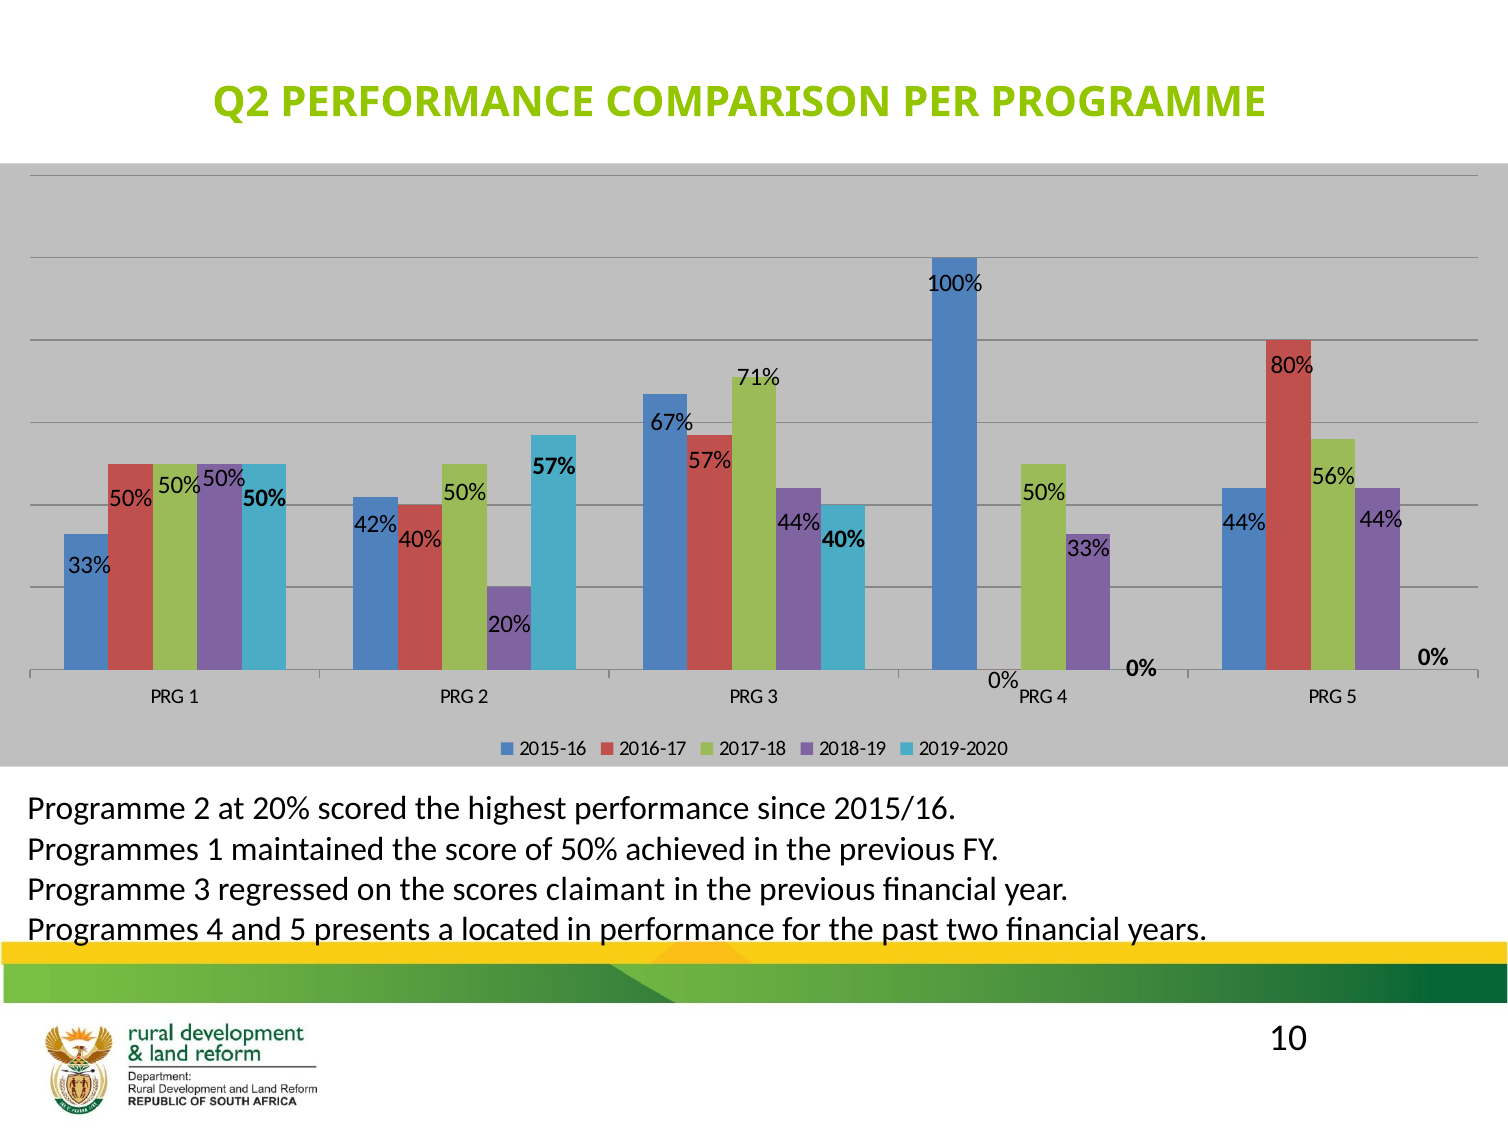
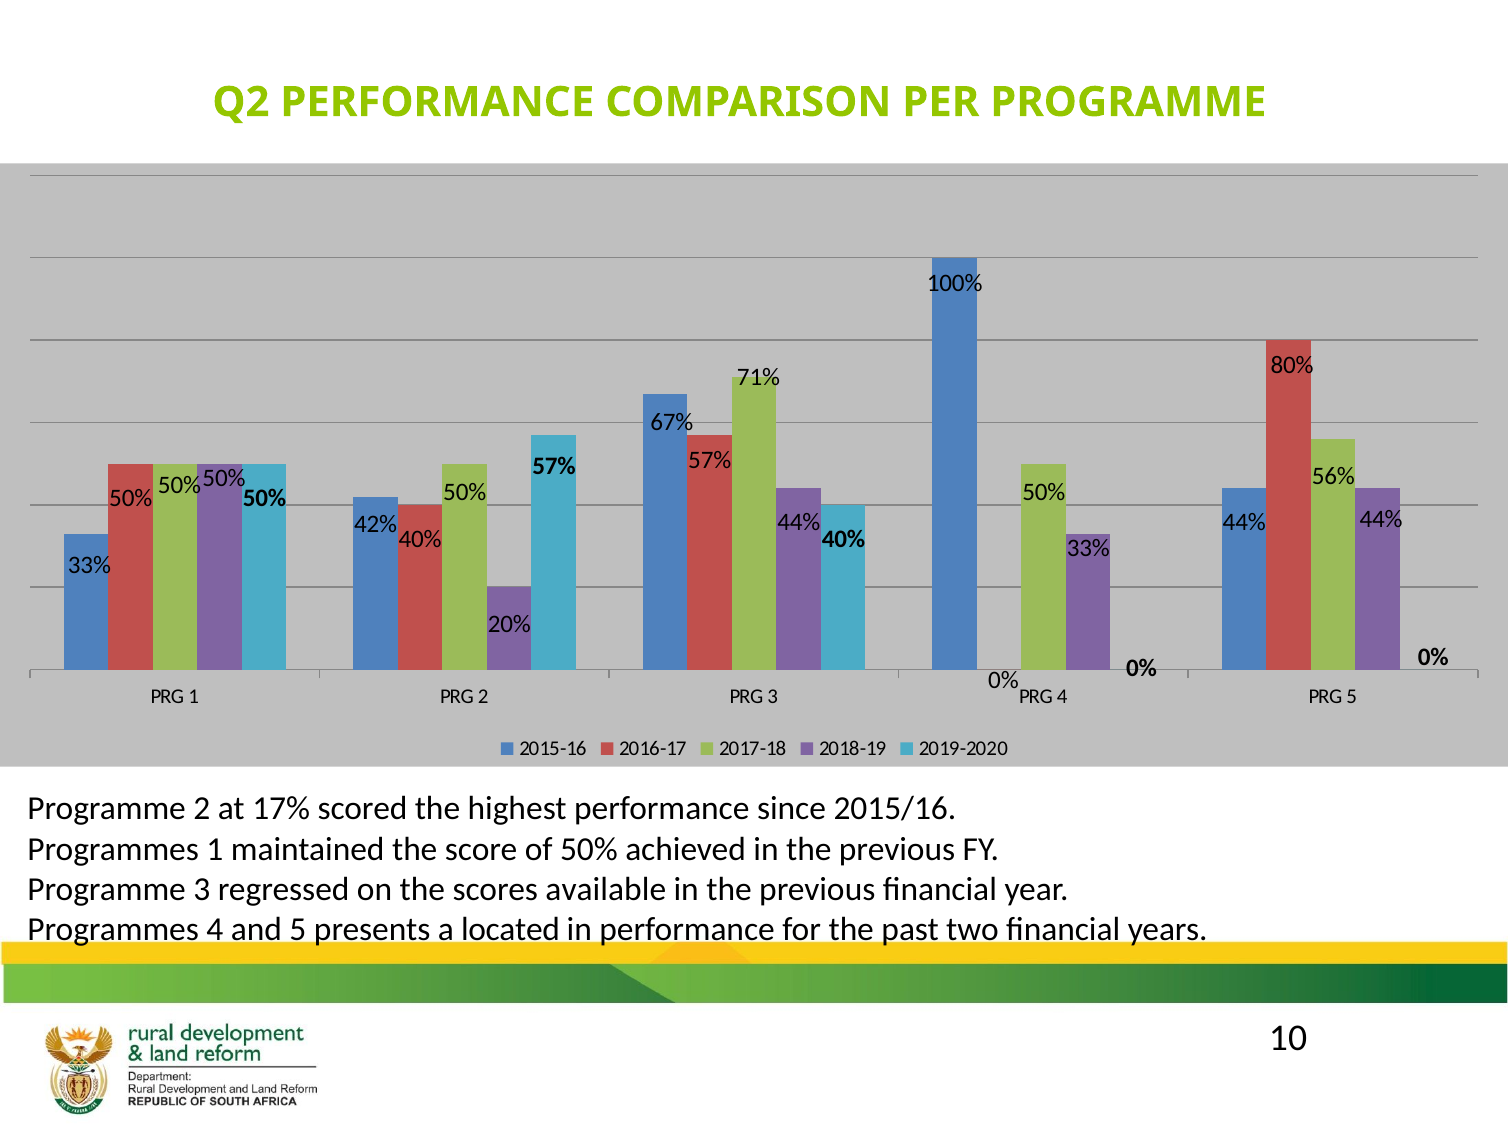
at 20%: 20% -> 17%
claimant: claimant -> available
